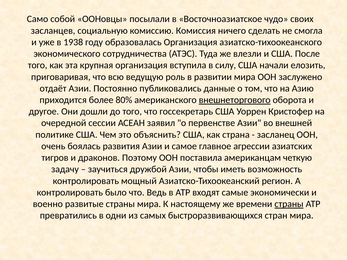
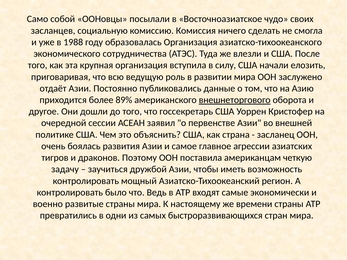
1938: 1938 -> 1988
80%: 80% -> 89%
страны at (289, 204) underline: present -> none
